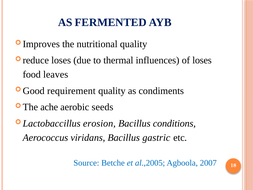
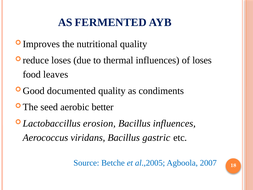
requirement: requirement -> documented
ache: ache -> seed
seeds: seeds -> better
Bacillus conditions: conditions -> influences
